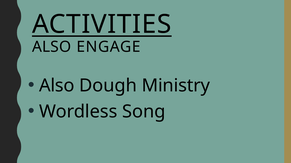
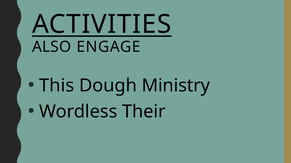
Also at (57, 86): Also -> This
Song: Song -> Their
